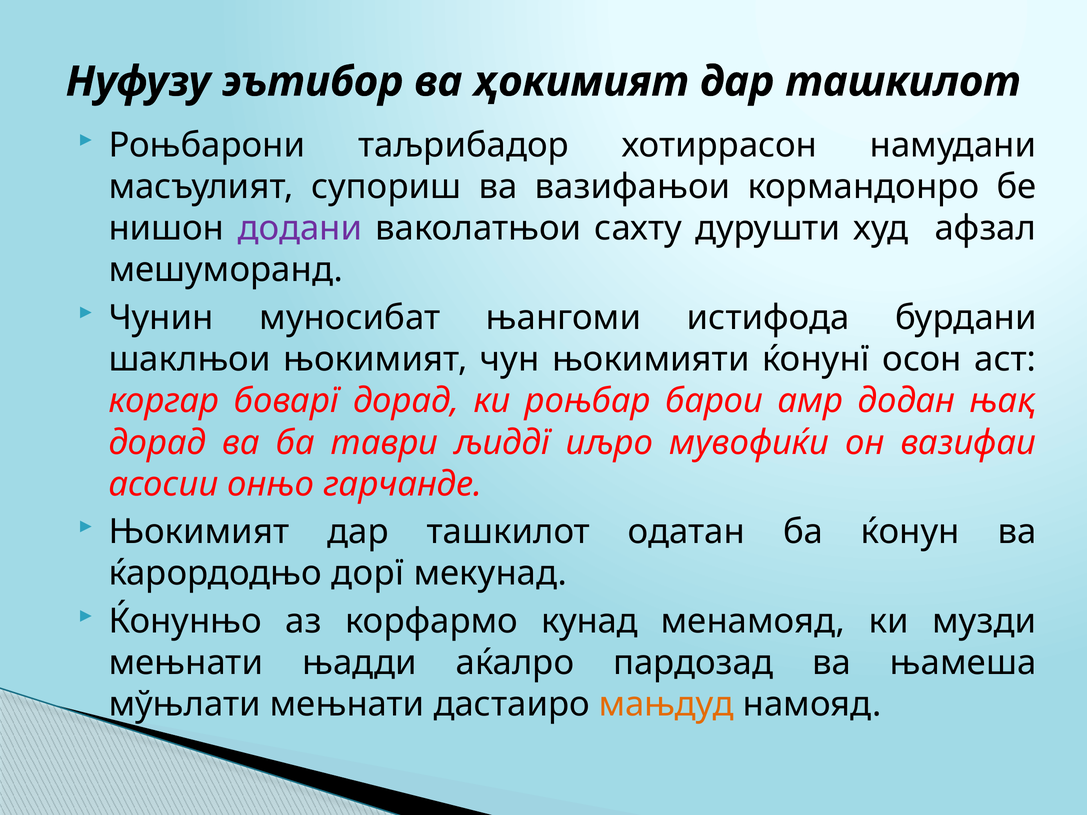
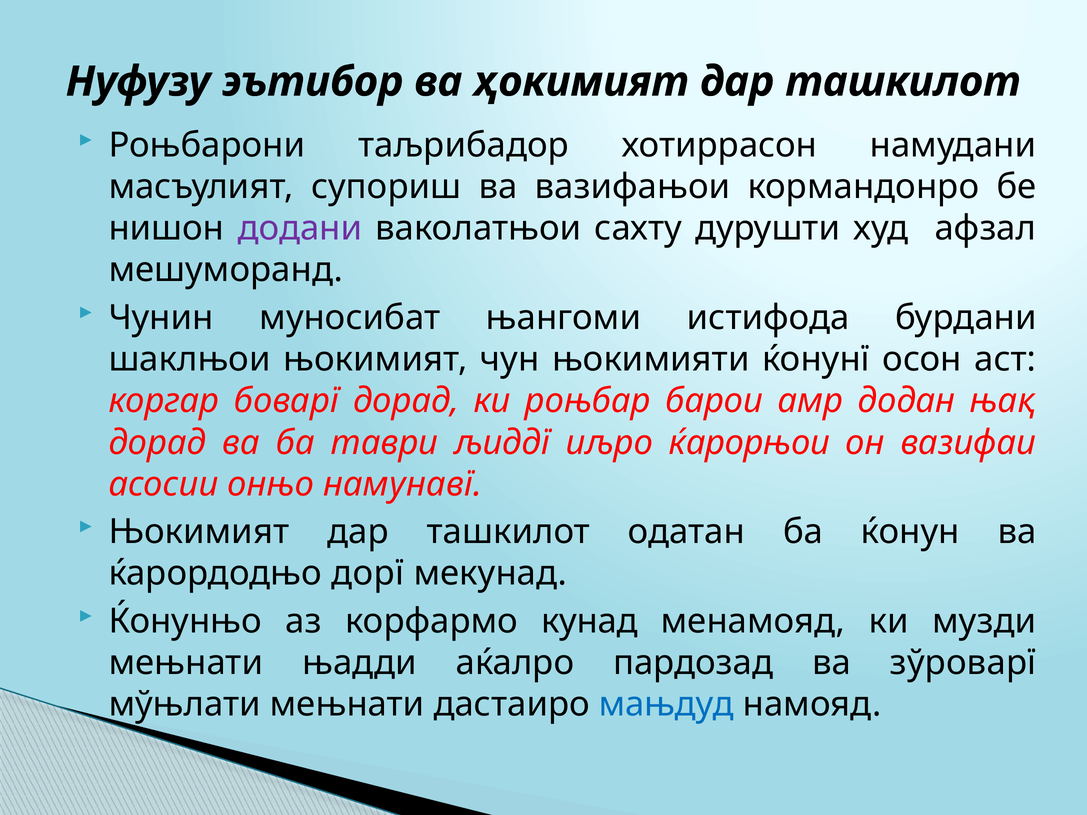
мувофиќи: мувофиќи -> ќарорњои
гарчанде: гарчанде -> намунавї
њамеша: њамеша -> зўроварї
мањдуд colour: orange -> blue
